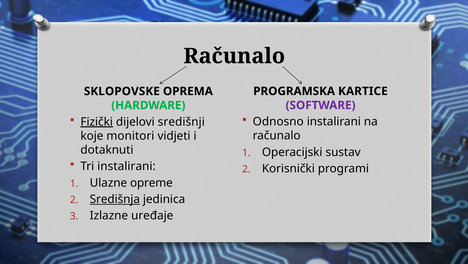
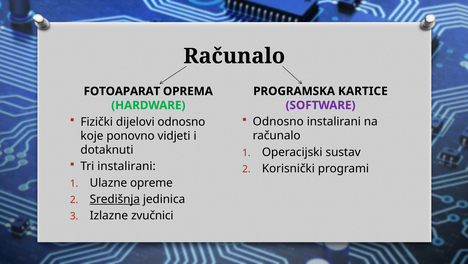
SKLOPOVSKE: SKLOPOVSKE -> FOTOAPARAT
Fizički underline: present -> none
dijelovi središnji: središnji -> odnosno
monitori: monitori -> ponovno
uređaje: uređaje -> zvučnici
